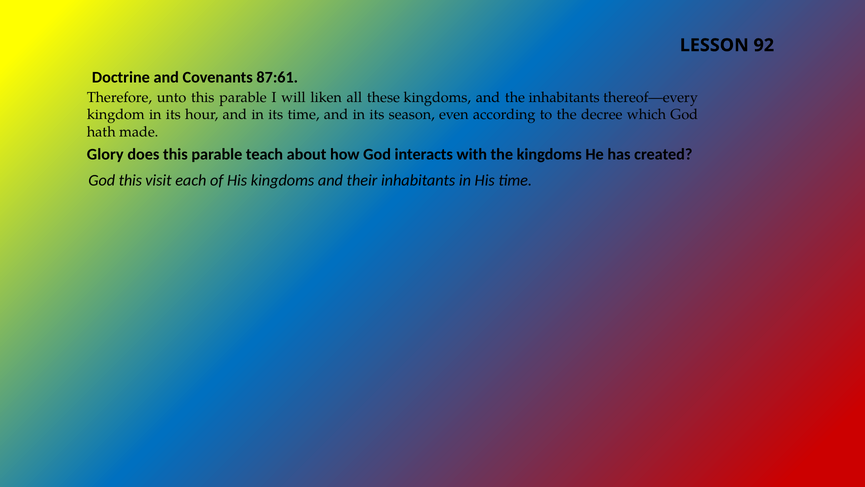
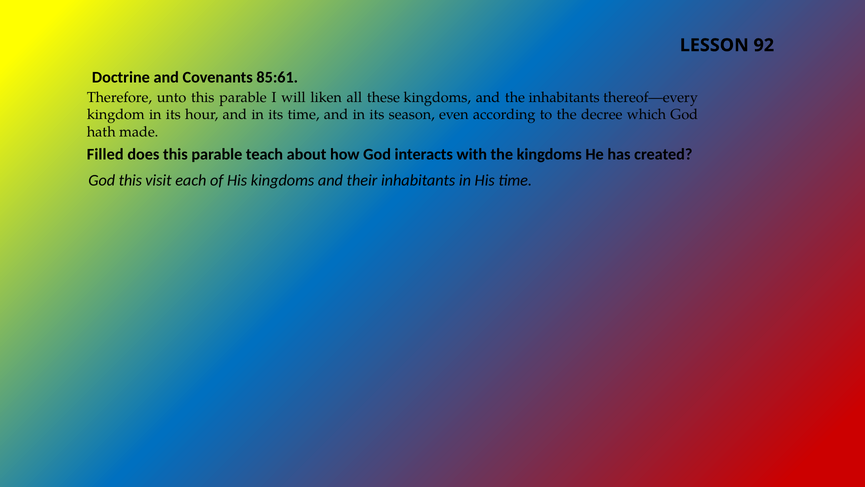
87:61: 87:61 -> 85:61
Glory: Glory -> Filled
